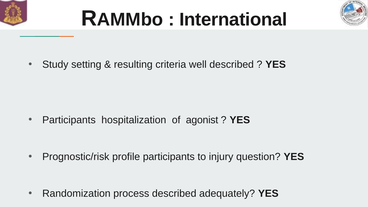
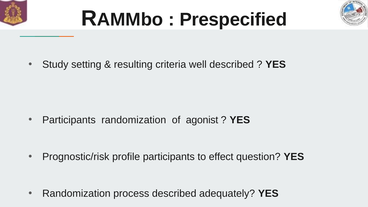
International: International -> Prespecified
Participants hospitalization: hospitalization -> randomization
injury: injury -> effect
